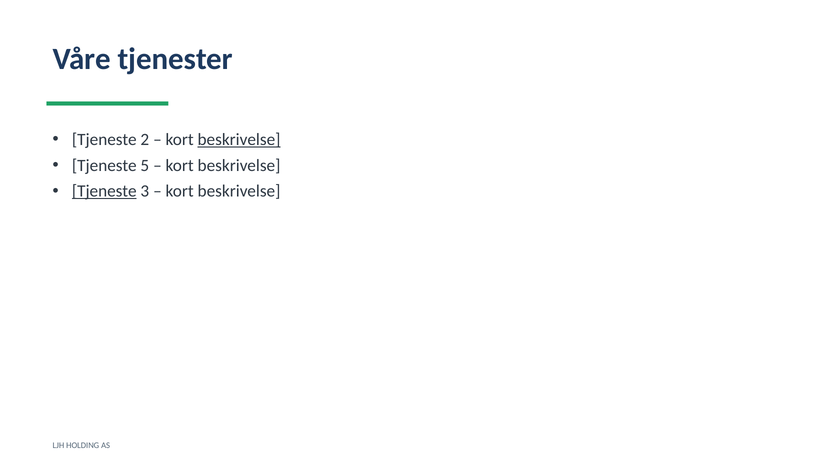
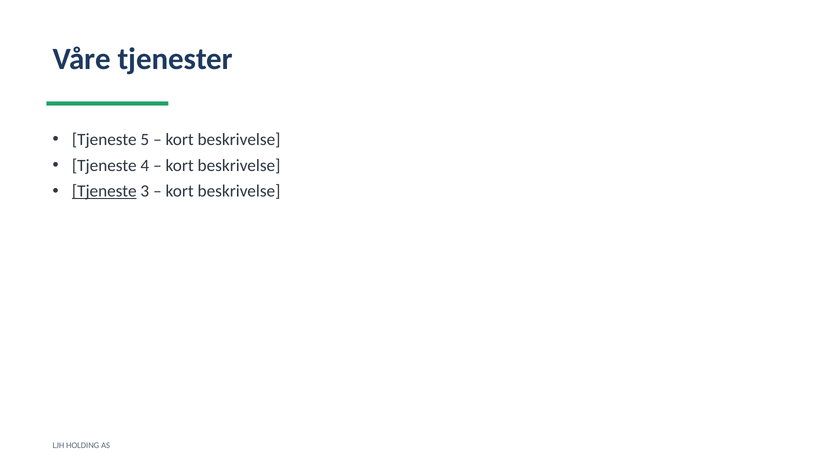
2: 2 -> 5
beskrivelse at (239, 140) underline: present -> none
5: 5 -> 4
